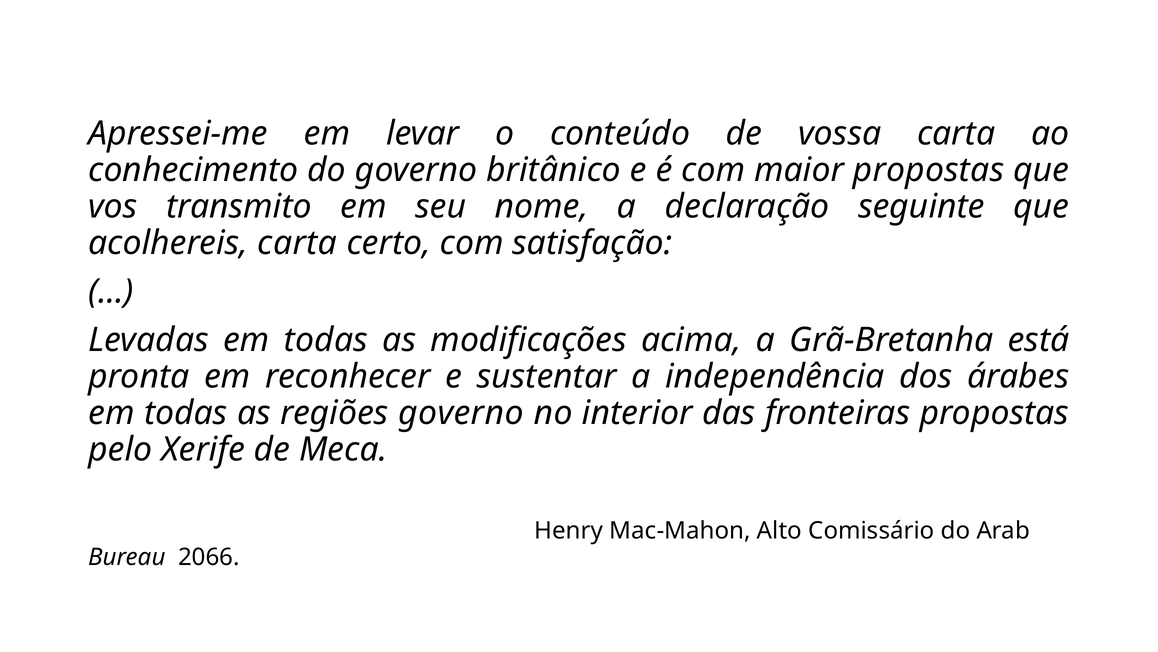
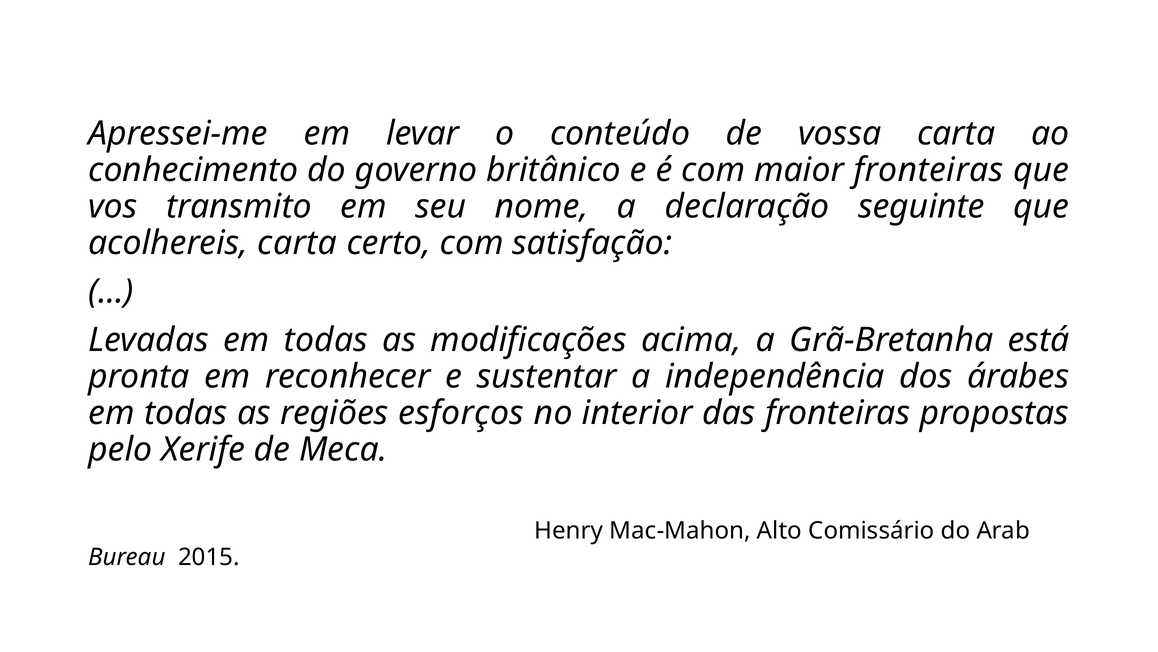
maior propostas: propostas -> fronteiras
regiões governo: governo -> esforços
2066: 2066 -> 2015
